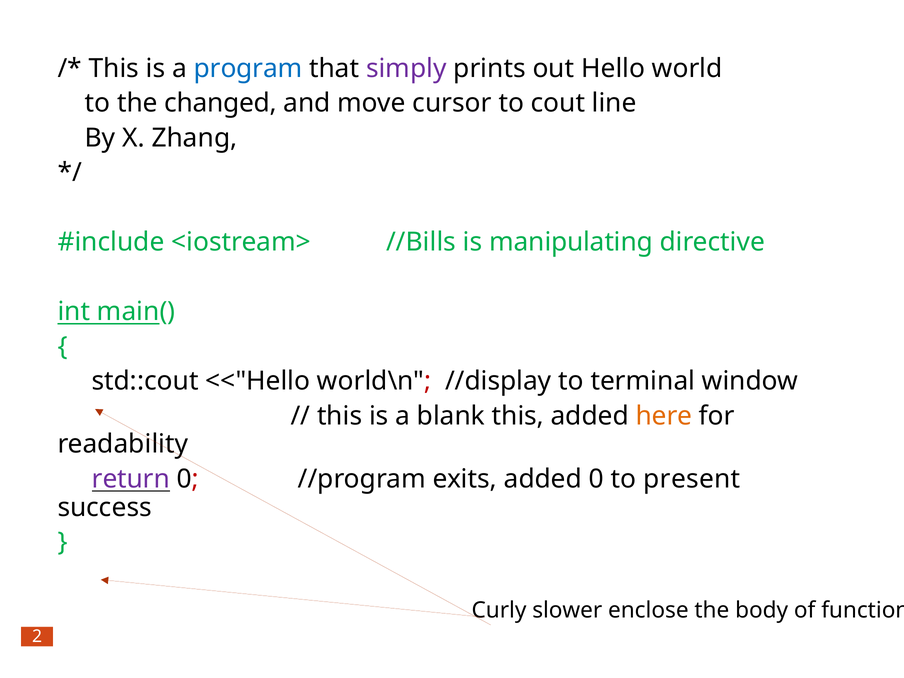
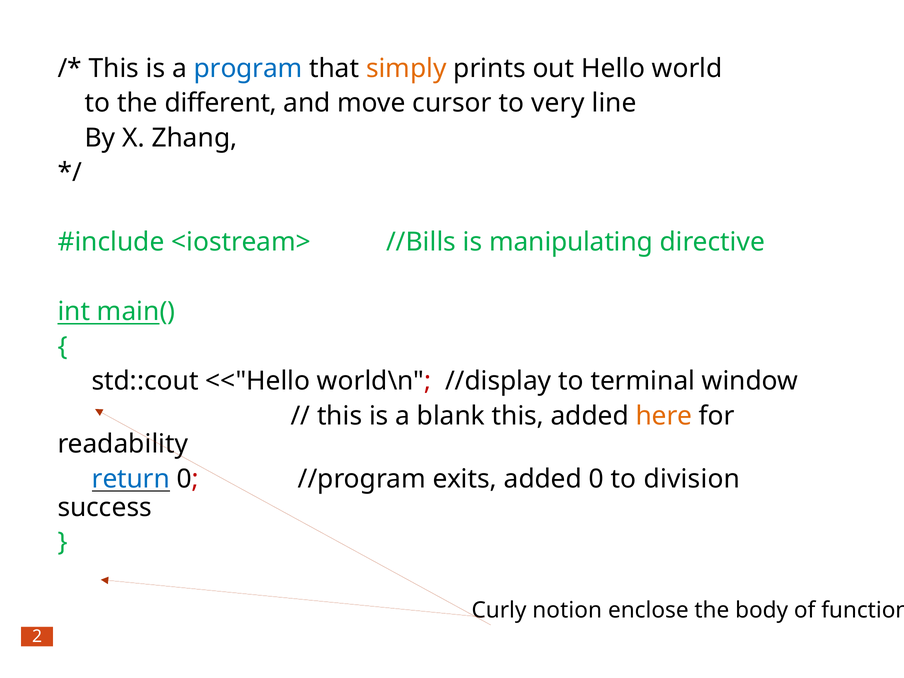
simply colour: purple -> orange
changed: changed -> different
cout: cout -> very
return colour: purple -> blue
present: present -> division
slower: slower -> notion
